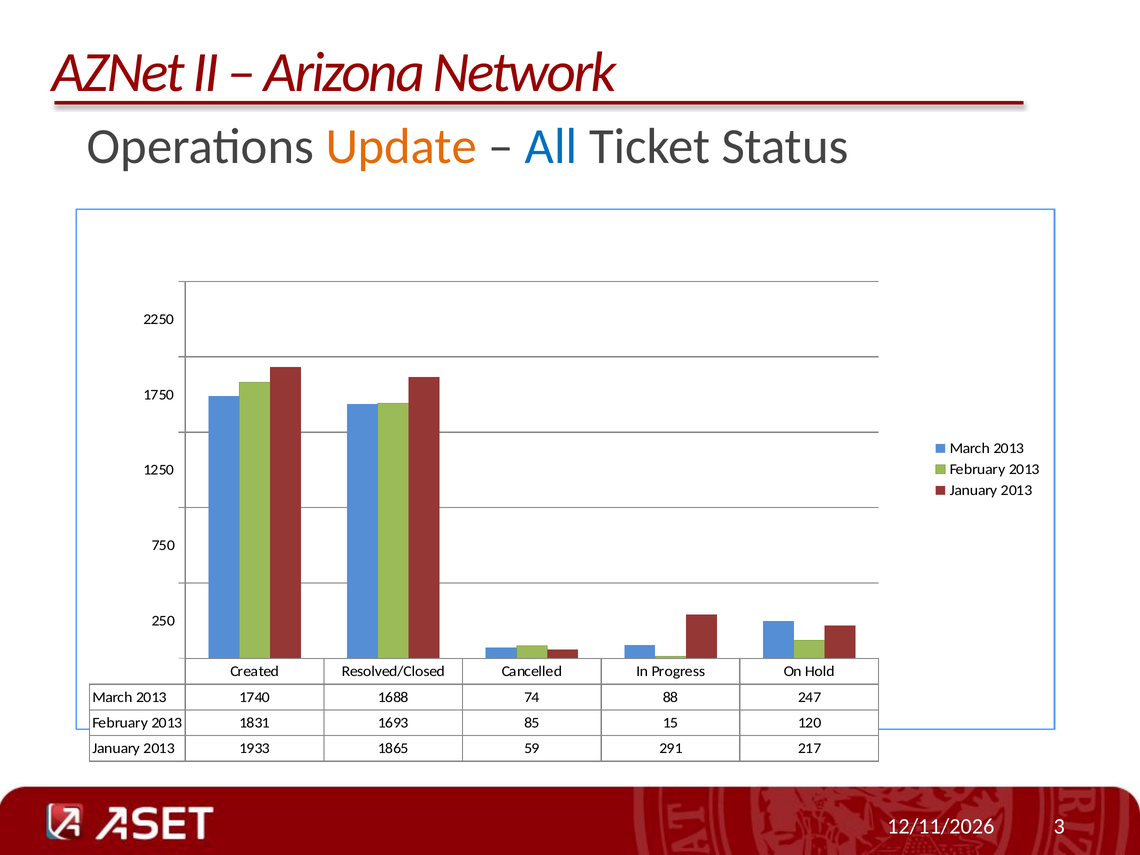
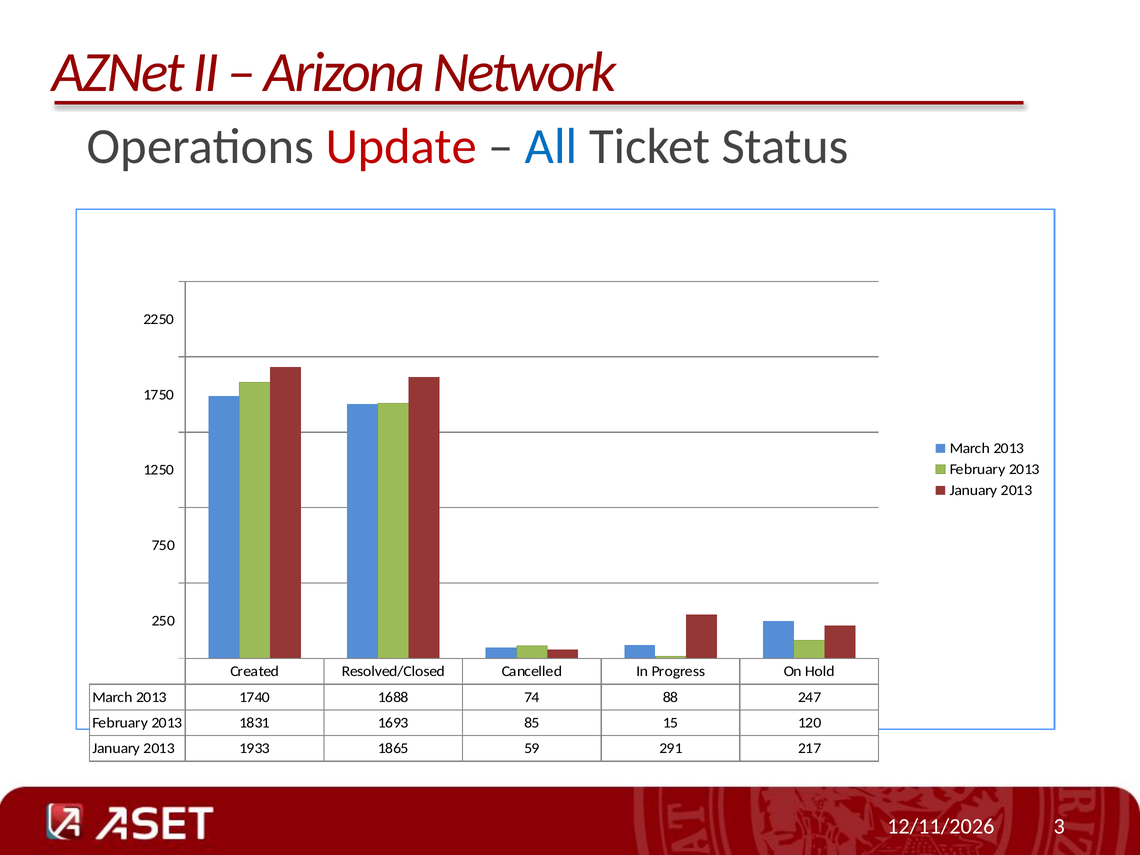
Update colour: orange -> red
